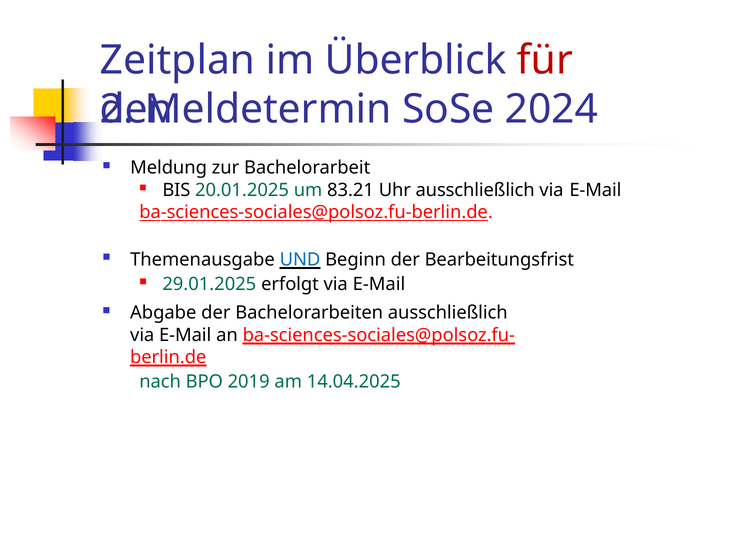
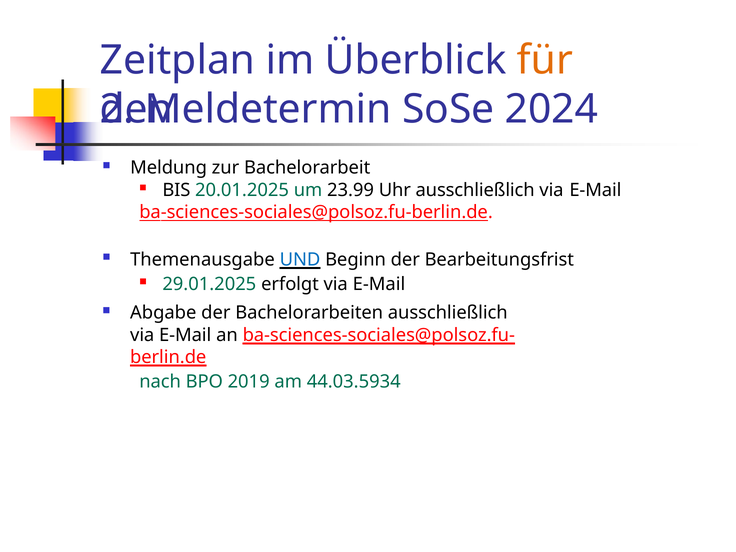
für colour: red -> orange
83.21: 83.21 -> 23.99
14.04.2025: 14.04.2025 -> 44.03.5934
